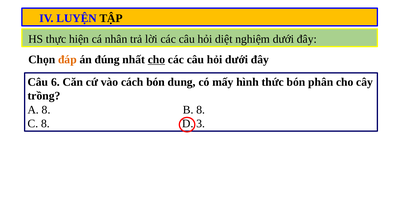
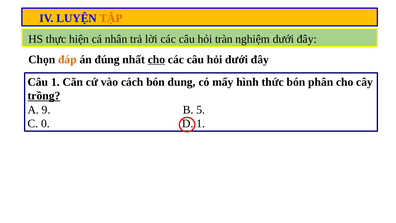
TẬP colour: black -> orange
diệt: diệt -> tràn
Câu 6: 6 -> 1
trồng underline: none -> present
A 8: 8 -> 9
B 8: 8 -> 5
C 8: 8 -> 0
3 at (201, 124): 3 -> 1
